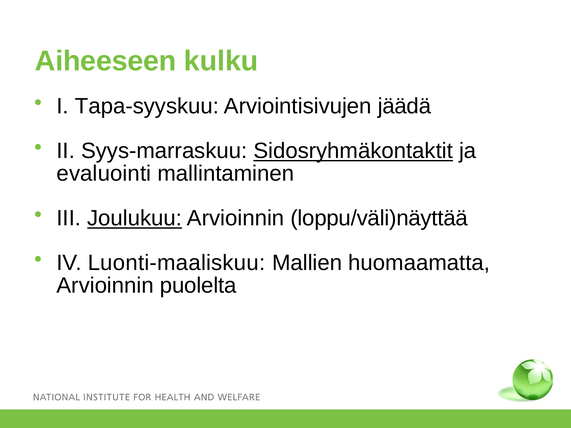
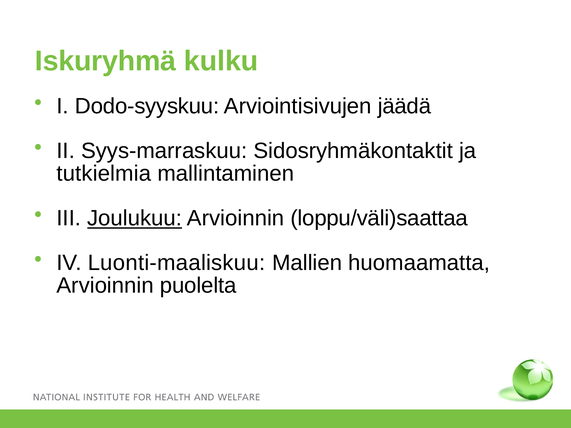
Aiheeseen: Aiheeseen -> Iskuryhmä
Tapa-syyskuu: Tapa-syyskuu -> Dodo-syyskuu
Sidosryhmäkontaktit underline: present -> none
evaluointi: evaluointi -> tutkielmia
loppu/väli)näyttää: loppu/väli)näyttää -> loppu/väli)saattaa
